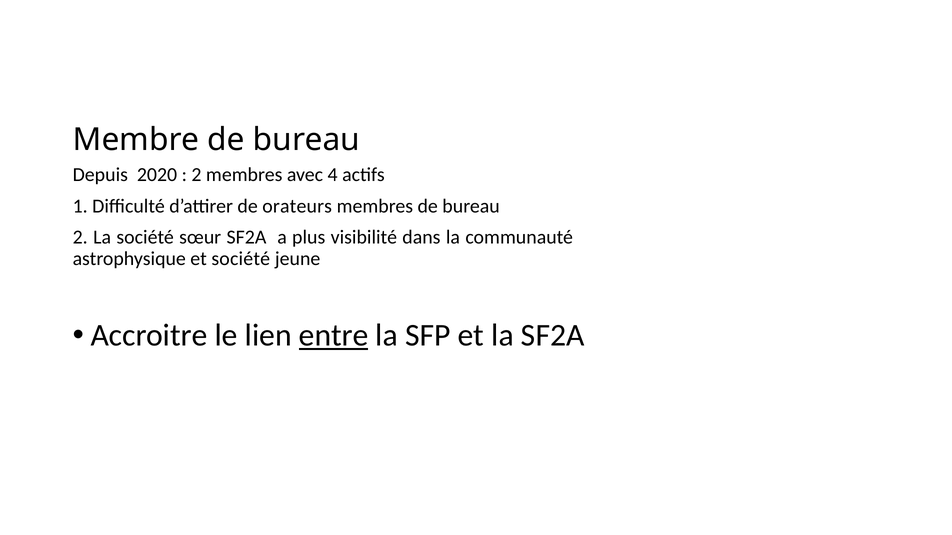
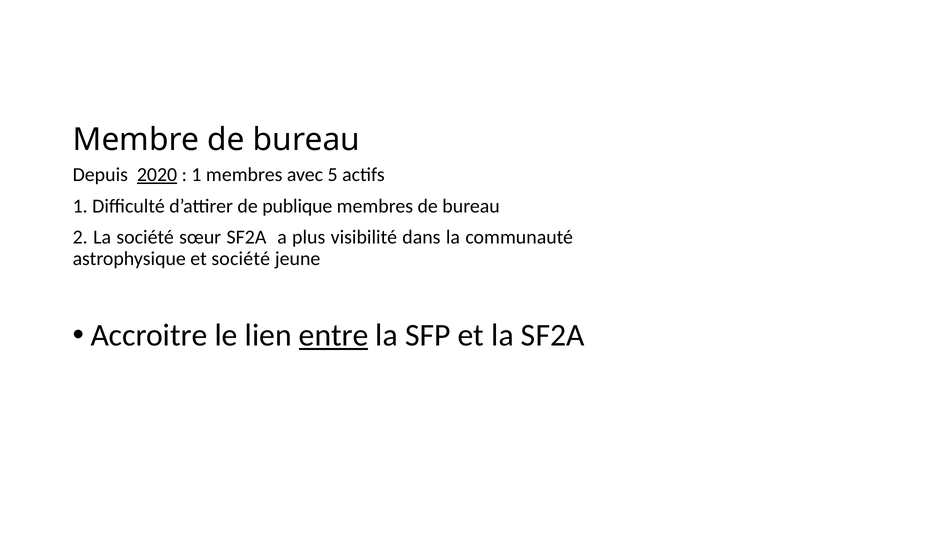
2020 underline: none -> present
2 at (196, 175): 2 -> 1
4: 4 -> 5
orateurs: orateurs -> publique
